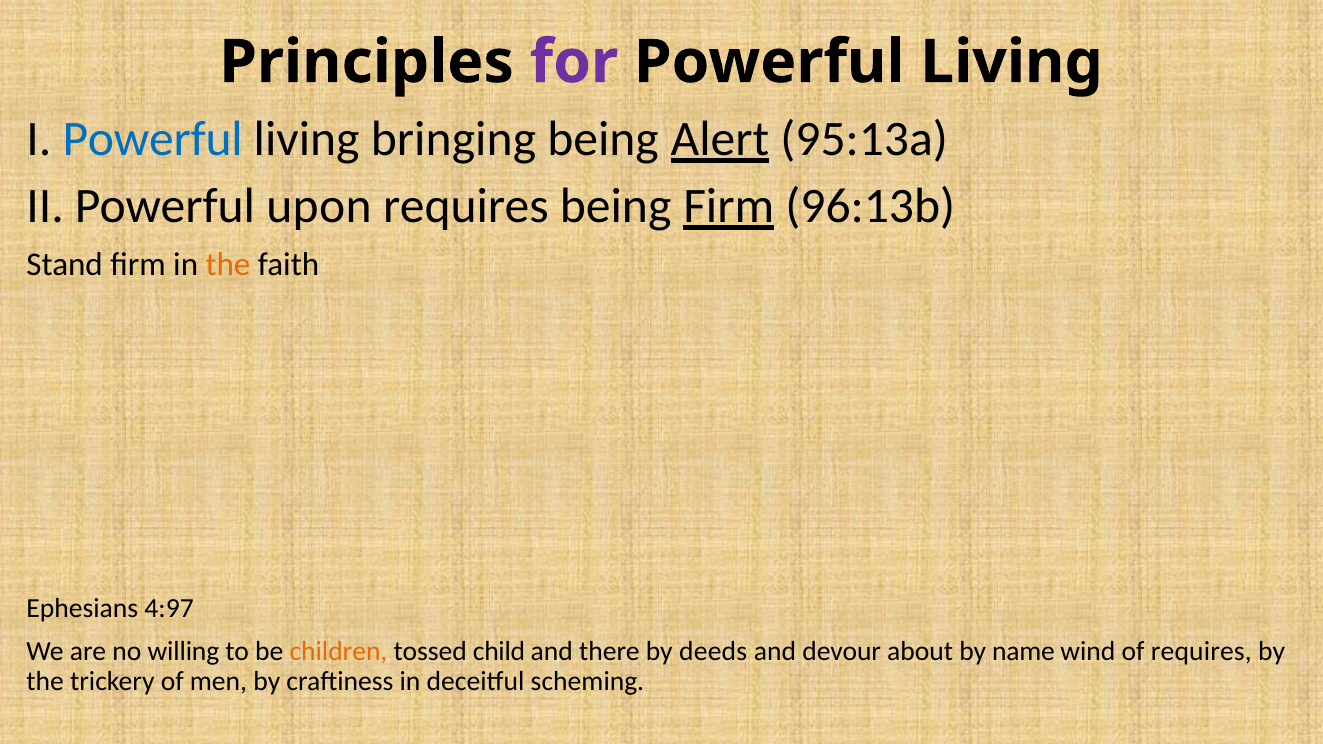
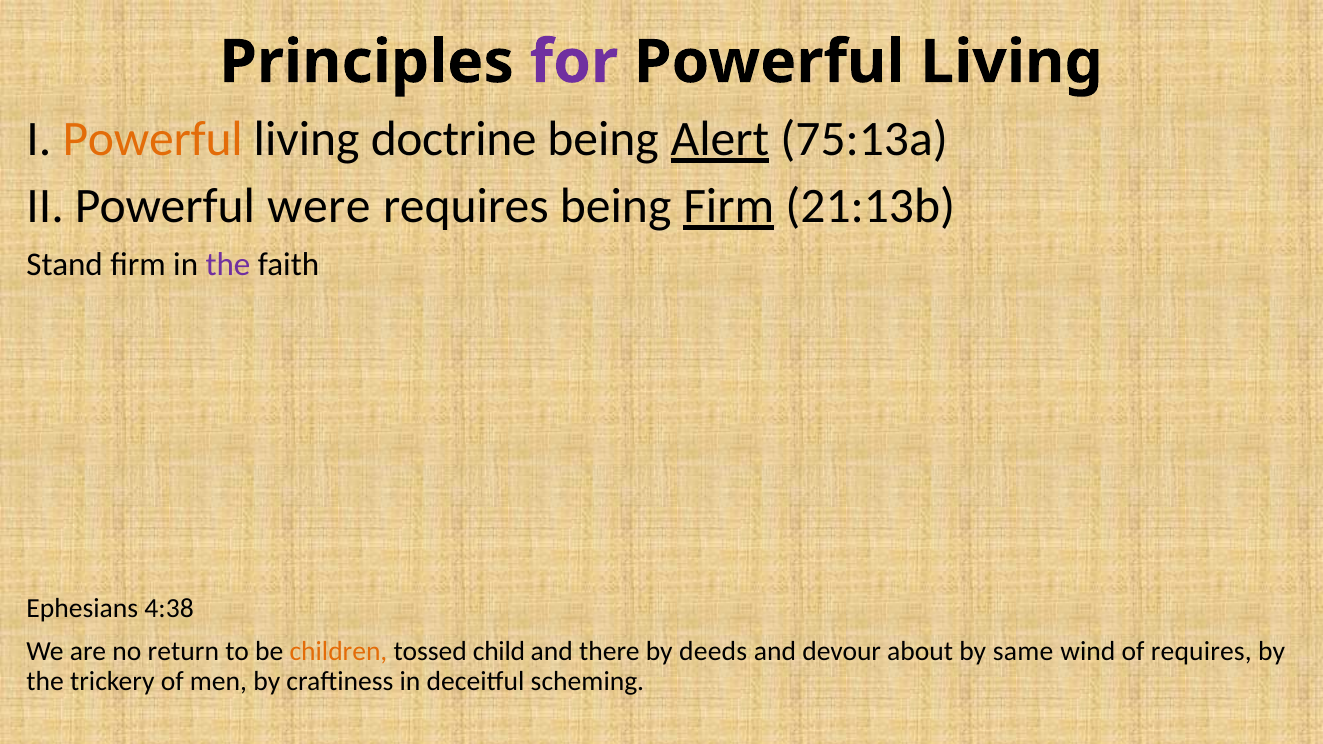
Powerful at (153, 139) colour: blue -> orange
bringing: bringing -> doctrine
95:13a: 95:13a -> 75:13a
upon: upon -> were
96:13b: 96:13b -> 21:13b
the at (228, 265) colour: orange -> purple
4:97: 4:97 -> 4:38
willing: willing -> return
name: name -> same
